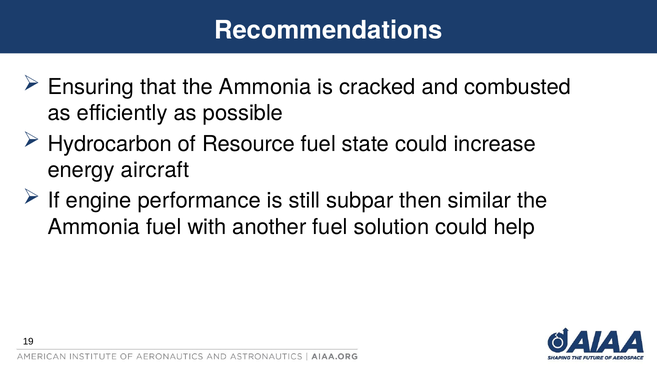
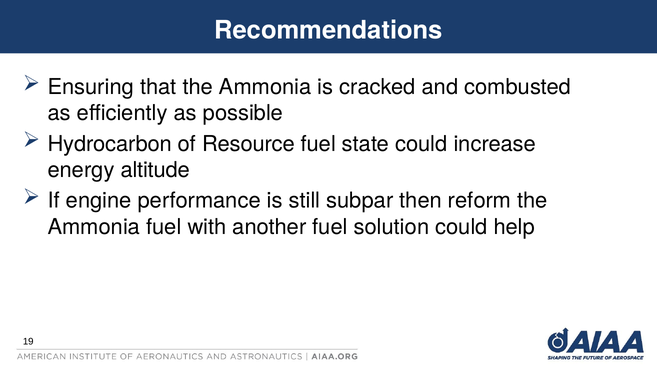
aircraft: aircraft -> altitude
similar: similar -> reform
